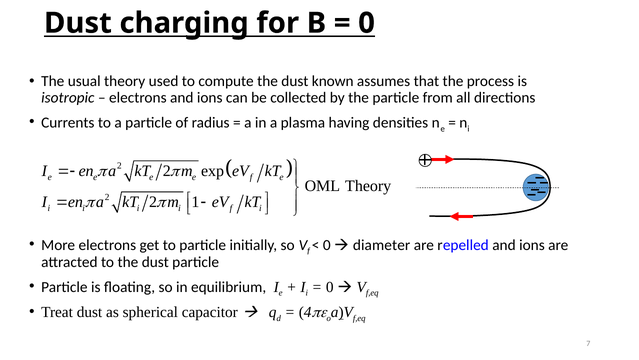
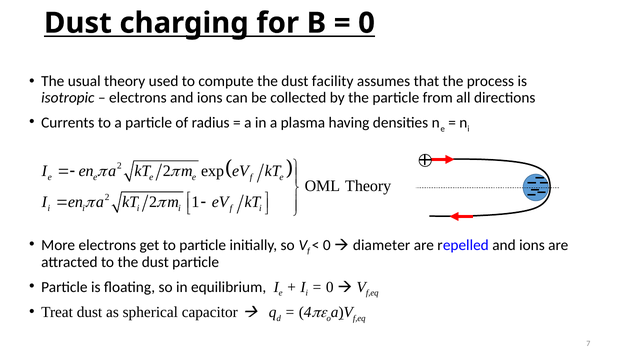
known: known -> facility
